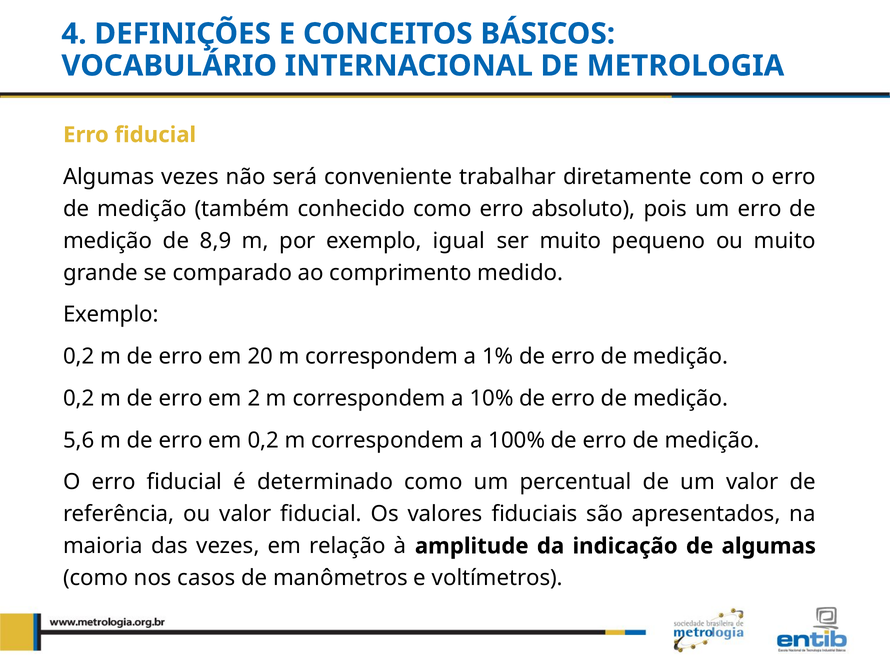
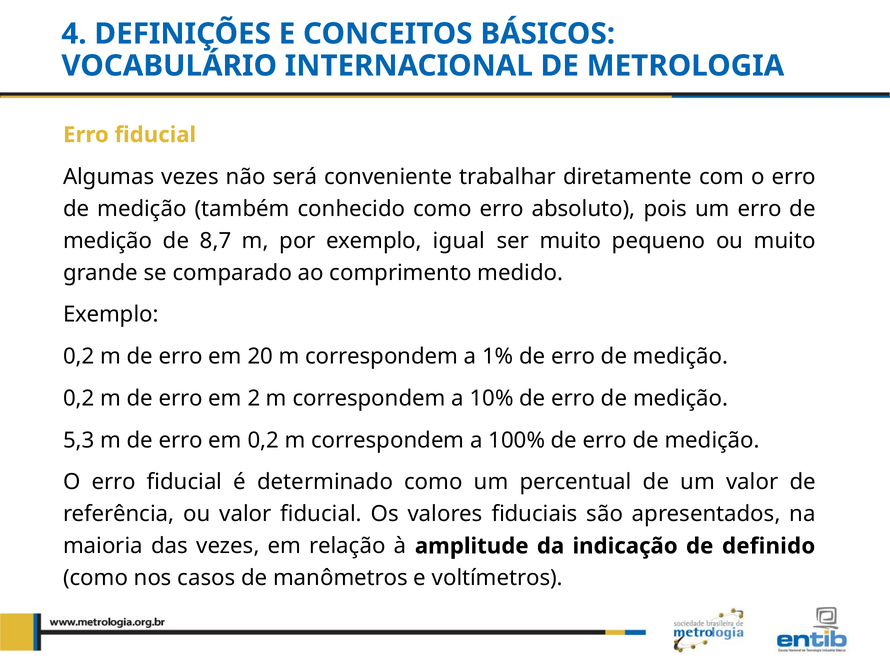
8,9: 8,9 -> 8,7
5,6: 5,6 -> 5,3
de algumas: algumas -> definido
